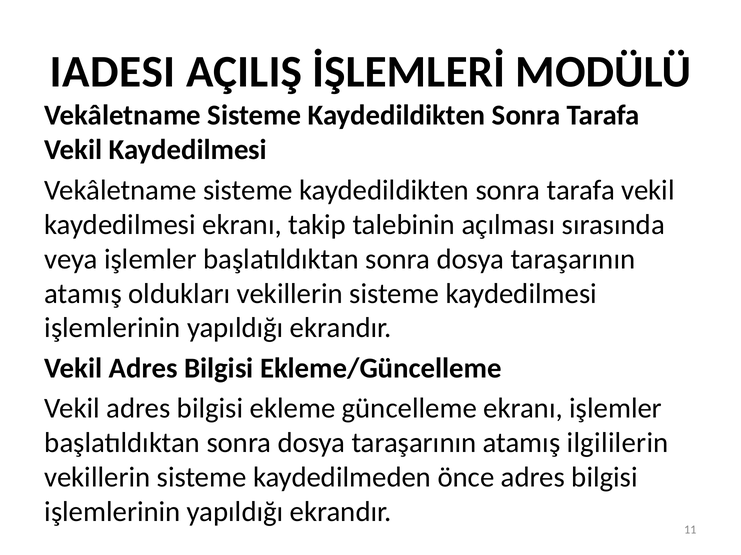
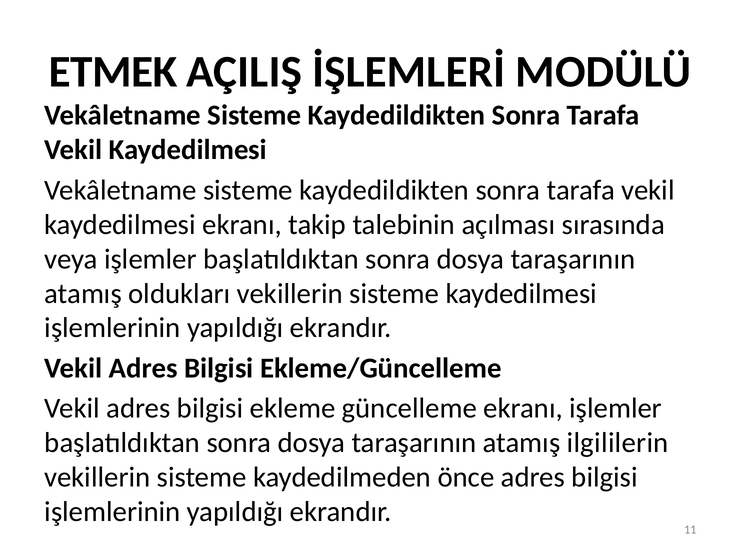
IADESI: IADESI -> ETMEK
